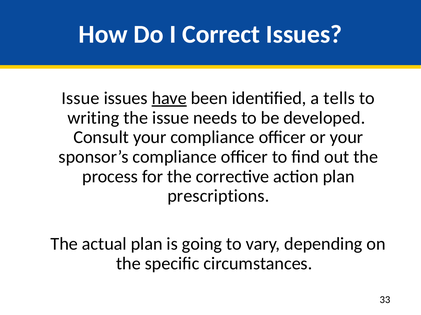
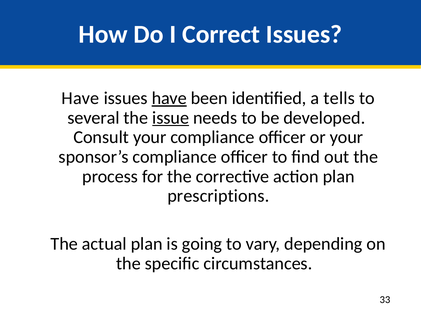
Issue at (80, 98): Issue -> Have
writing: writing -> several
issue at (171, 118) underline: none -> present
